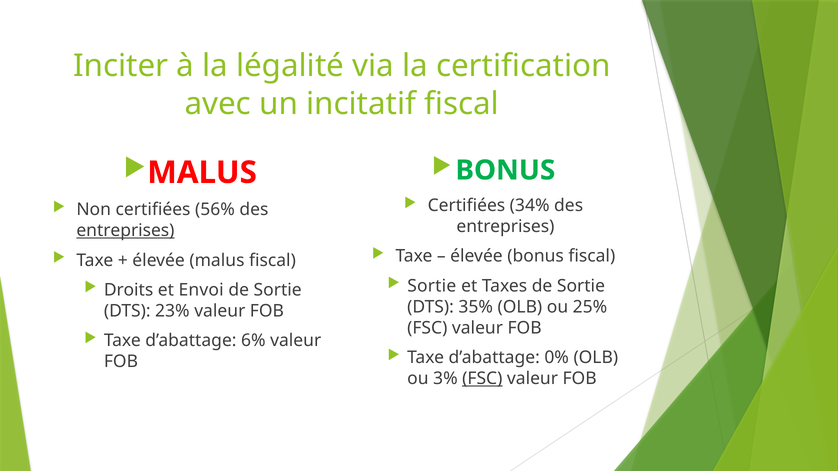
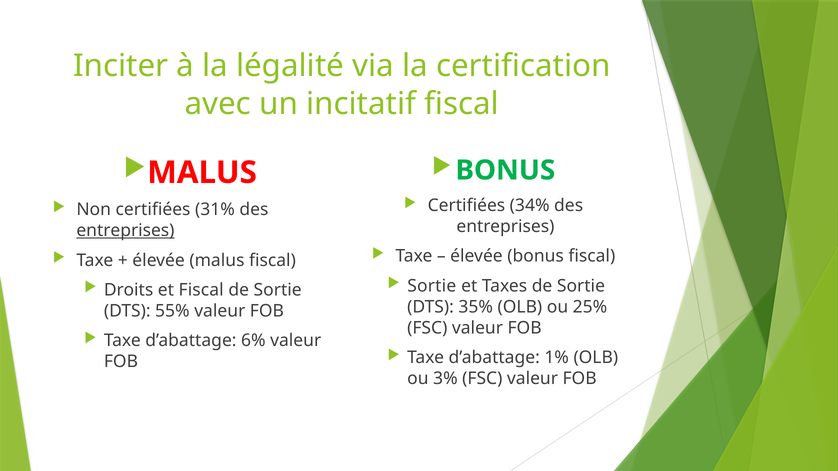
56%: 56% -> 31%
et Envoi: Envoi -> Fiscal
23%: 23% -> 55%
0%: 0% -> 1%
FSC at (482, 379) underline: present -> none
